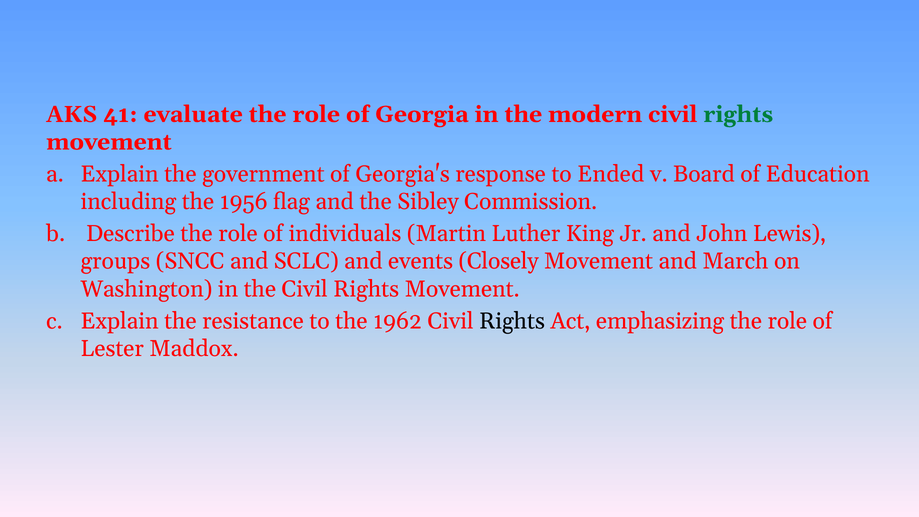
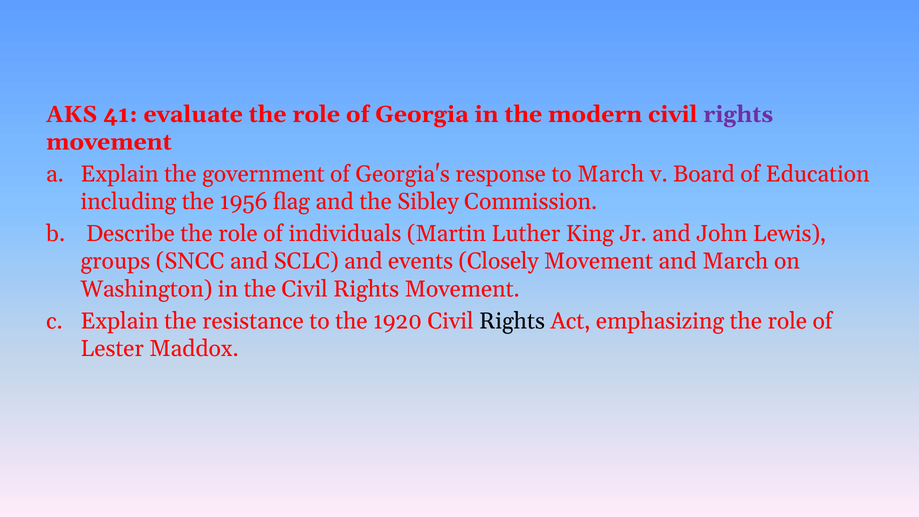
rights at (738, 114) colour: green -> purple
to Ended: Ended -> March
1962: 1962 -> 1920
